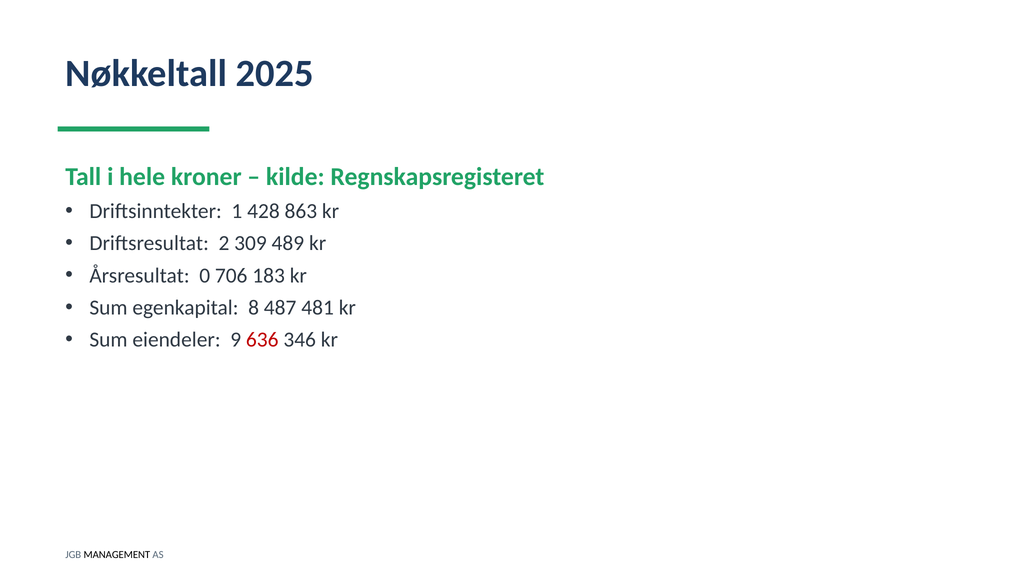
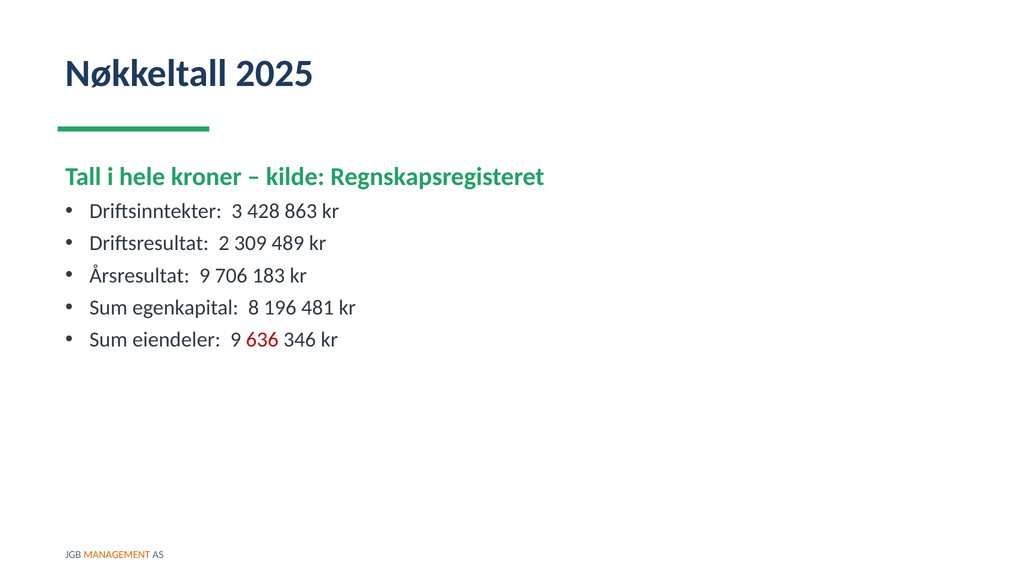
1: 1 -> 3
Årsresultat 0: 0 -> 9
487: 487 -> 196
MANAGEMENT colour: black -> orange
